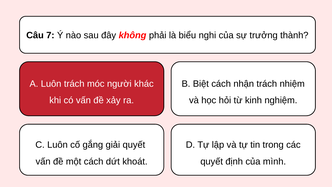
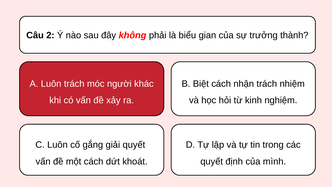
7: 7 -> 2
nghi: nghi -> gian
